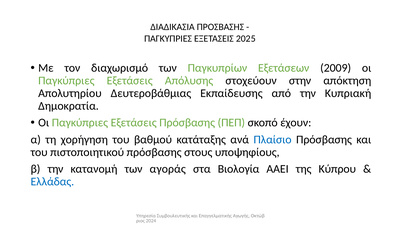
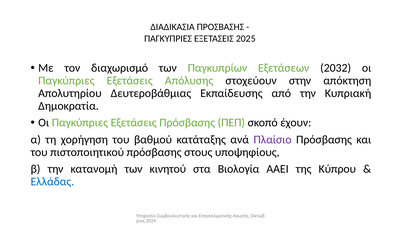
2009: 2009 -> 2032
Πλαίσιο colour: blue -> purple
αγοράς: αγοράς -> κινητού
